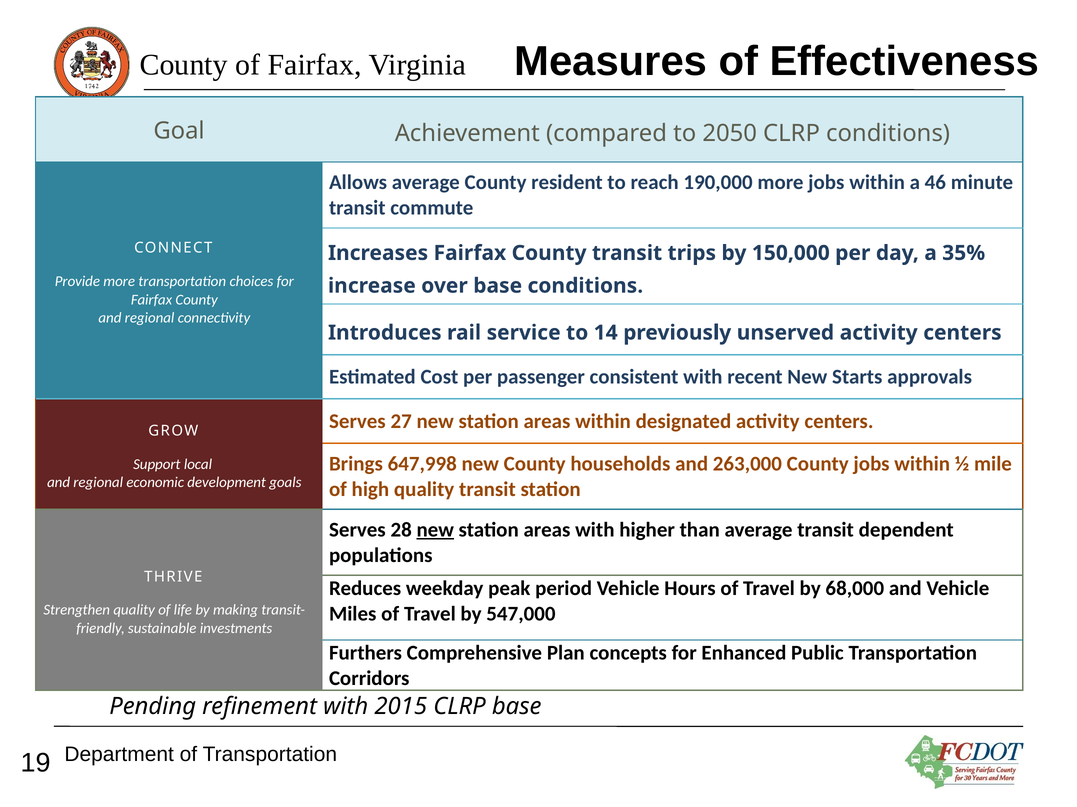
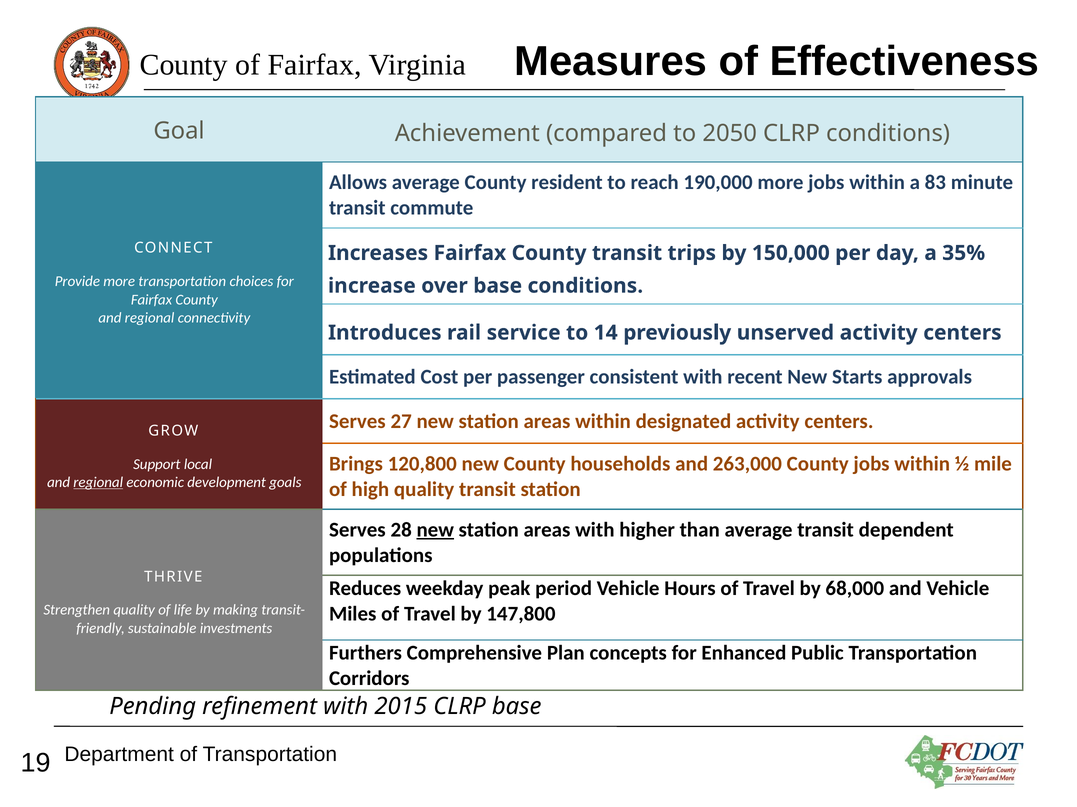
46: 46 -> 83
647,998: 647,998 -> 120,800
regional at (98, 483) underline: none -> present
547,000: 547,000 -> 147,800
